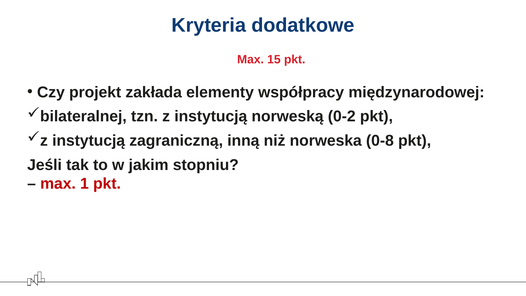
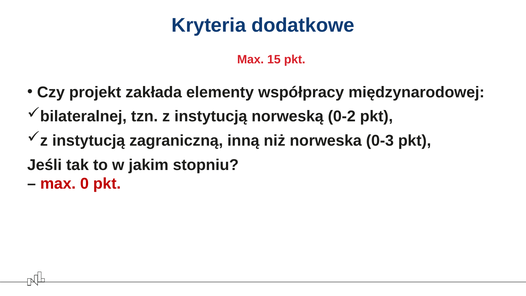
0-8: 0-8 -> 0-3
1: 1 -> 0
